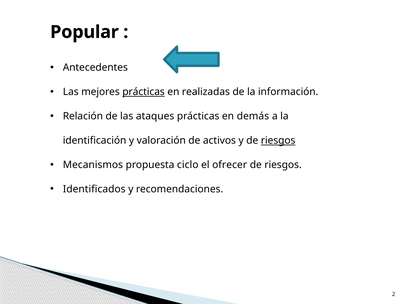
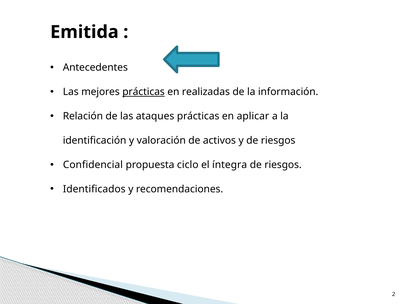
Popular: Popular -> Emitida
demás: demás -> aplicar
riesgos at (278, 140) underline: present -> none
Mecanismos: Mecanismos -> Confidencial
ofrecer: ofrecer -> íntegra
